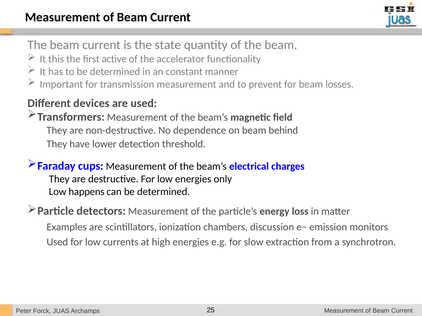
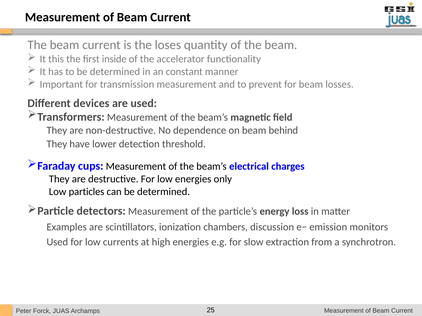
state: state -> loses
active: active -> inside
happens: happens -> particles
